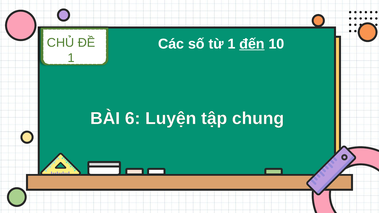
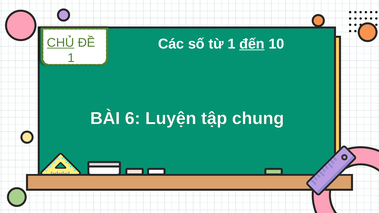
CHỦ underline: none -> present
